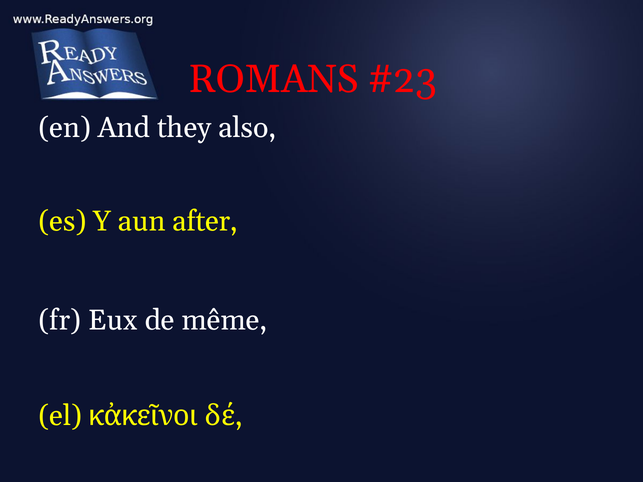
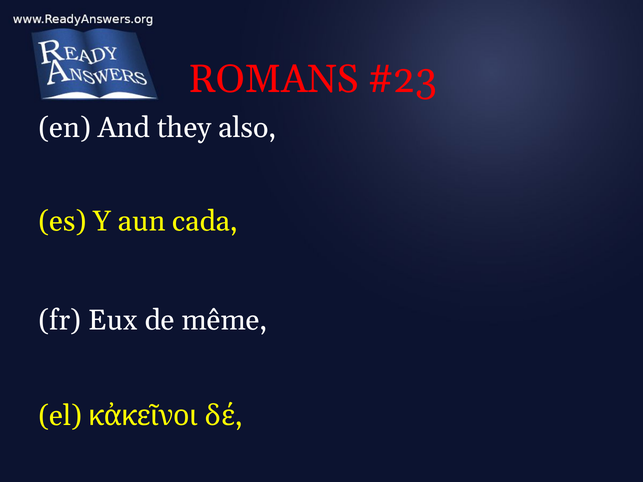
after: after -> cada
